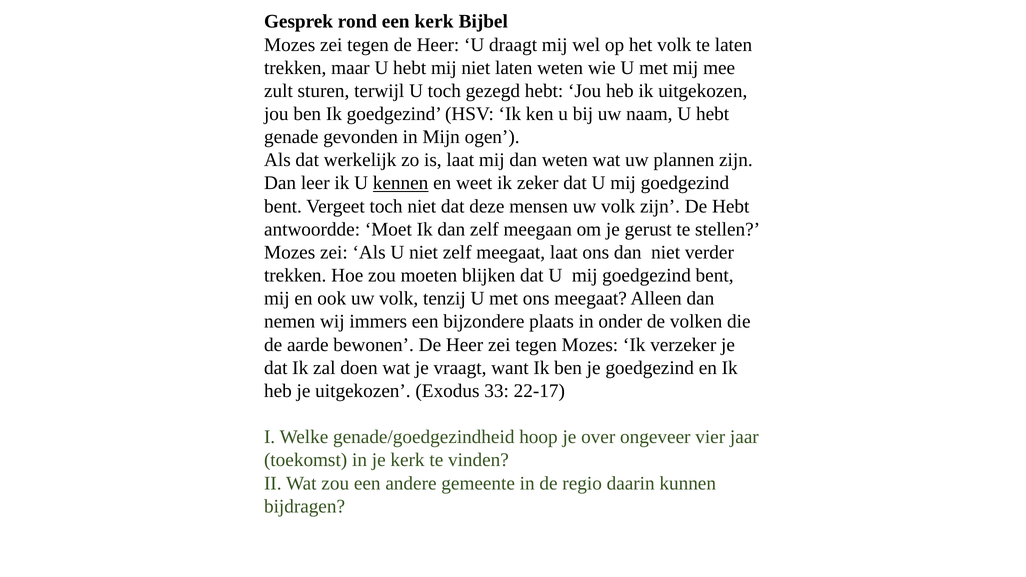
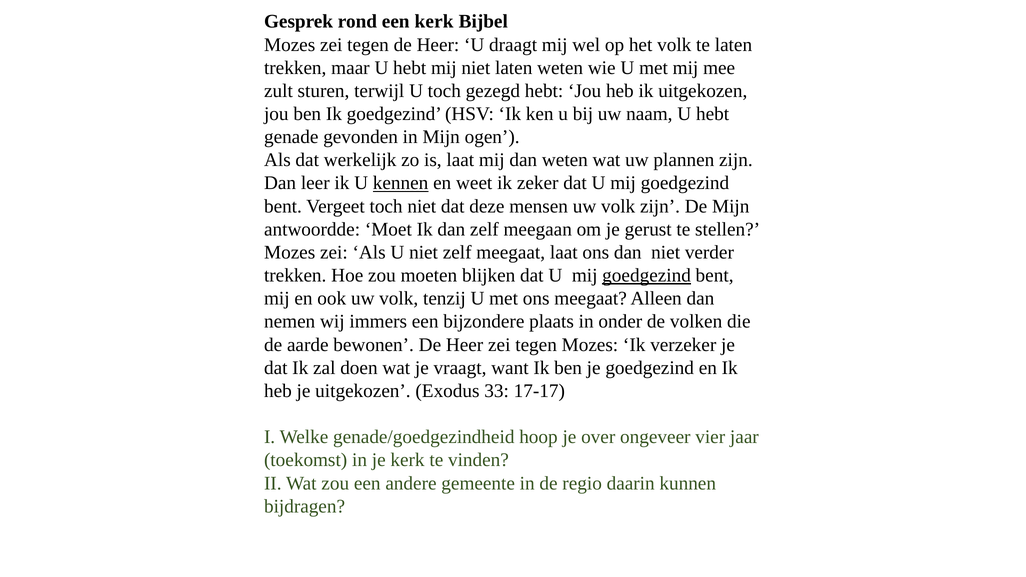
De Hebt: Hebt -> Mijn
goedgezind at (647, 276) underline: none -> present
22-17: 22-17 -> 17-17
